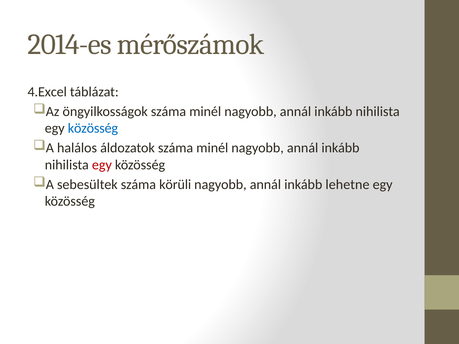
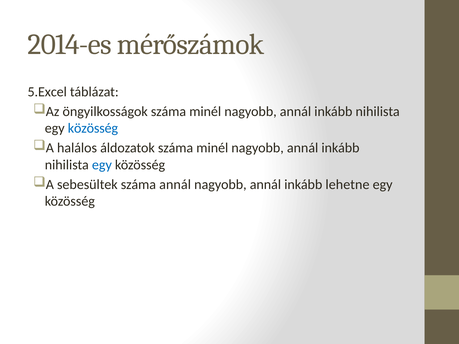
4.Excel: 4.Excel -> 5.Excel
egy at (102, 165) colour: red -> blue
száma körüli: körüli -> annál
